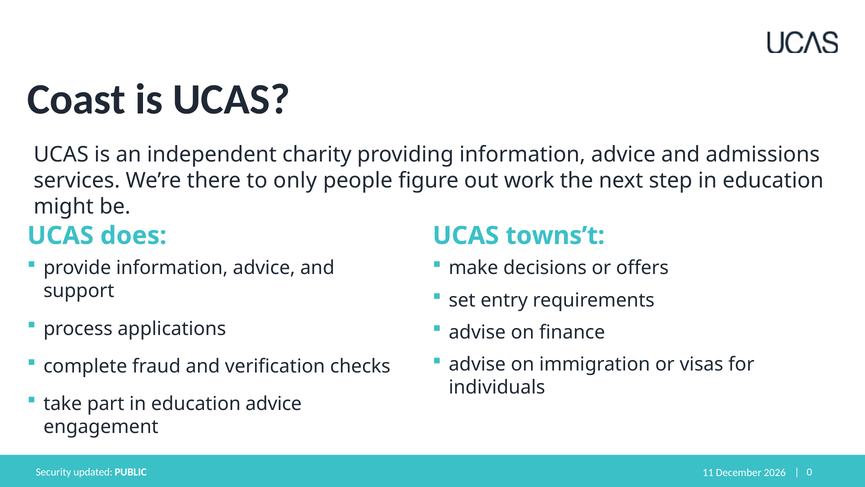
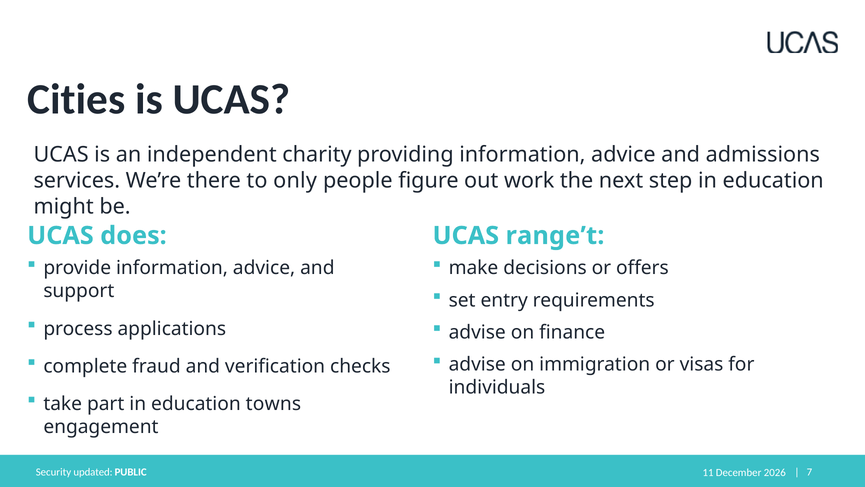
Coast: Coast -> Cities
towns’t: towns’t -> range’t
education advice: advice -> towns
0: 0 -> 7
